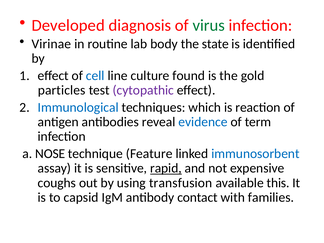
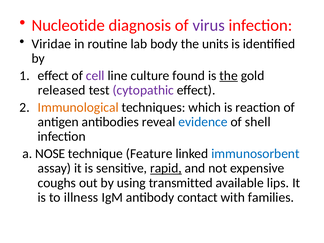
Developed: Developed -> Nucleotide
virus colour: green -> purple
Virinae: Virinae -> Viridae
state: state -> units
cell colour: blue -> purple
the at (229, 76) underline: none -> present
particles: particles -> released
Immunological colour: blue -> orange
term: term -> shell
transfusion: transfusion -> transmitted
this: this -> lips
capsid: capsid -> illness
